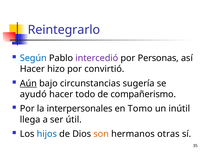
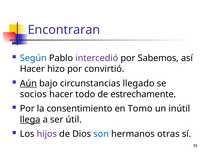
Reintegrarlo: Reintegrarlo -> Encontraran
Personas: Personas -> Sabemos
sugería: sugería -> llegado
ayudó: ayudó -> socios
compañerismo: compañerismo -> estrechamente
interpersonales: interpersonales -> consentimiento
llega underline: none -> present
hijos colour: blue -> purple
son colour: orange -> blue
